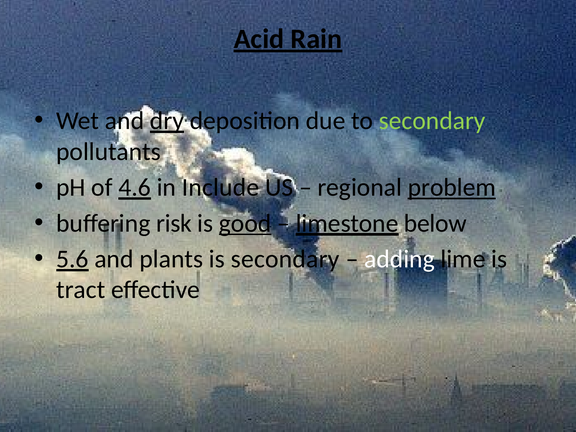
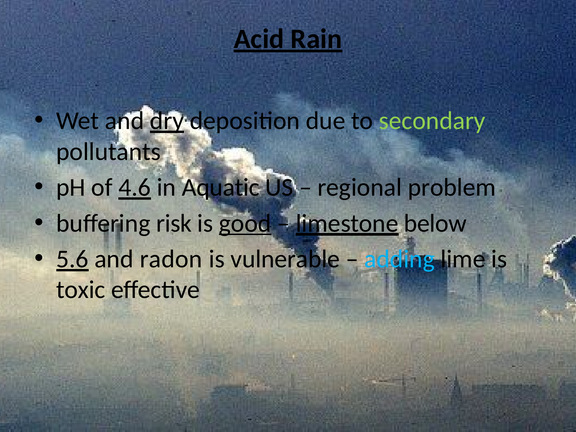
Include: Include -> Aquatic
problem underline: present -> none
plants: plants -> radon
is secondary: secondary -> vulnerable
adding colour: white -> light blue
tract: tract -> toxic
